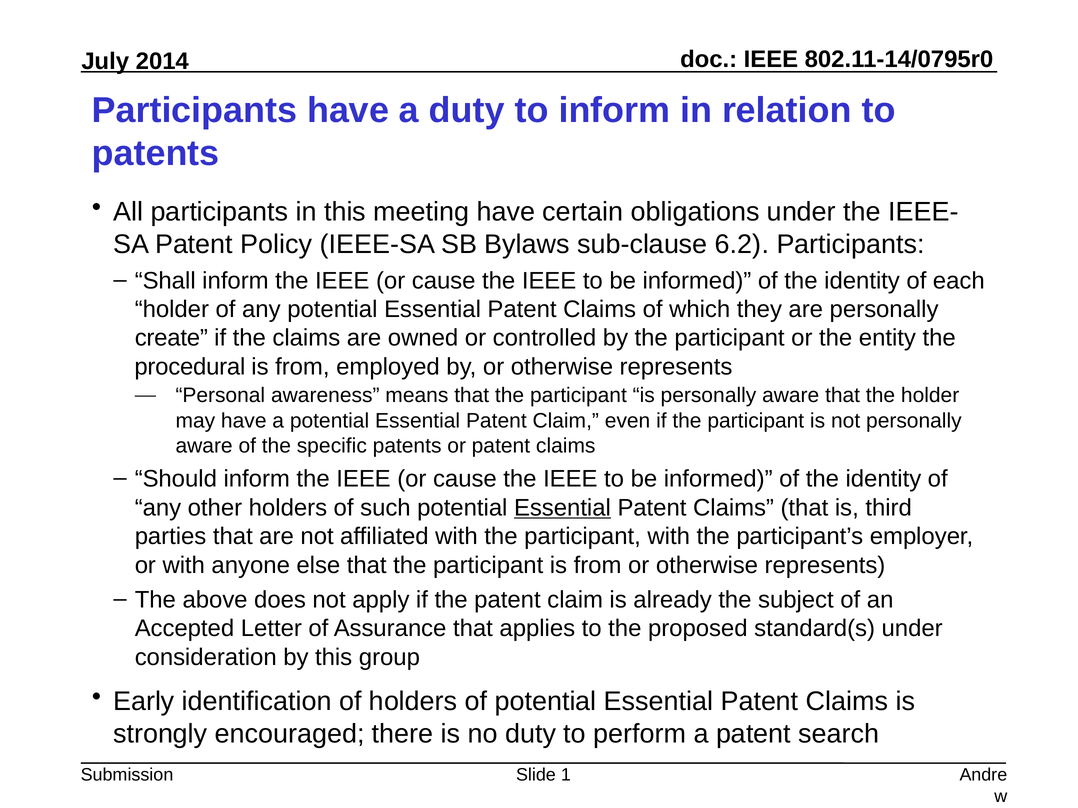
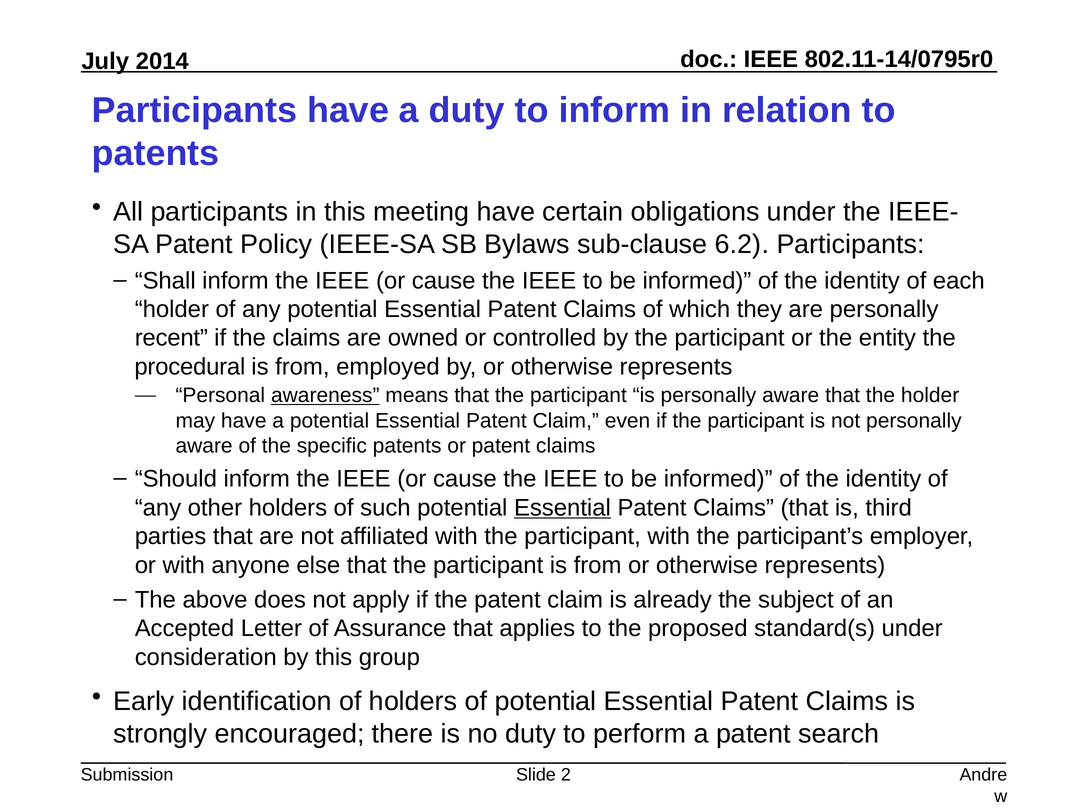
create: create -> recent
awareness underline: none -> present
1: 1 -> 2
